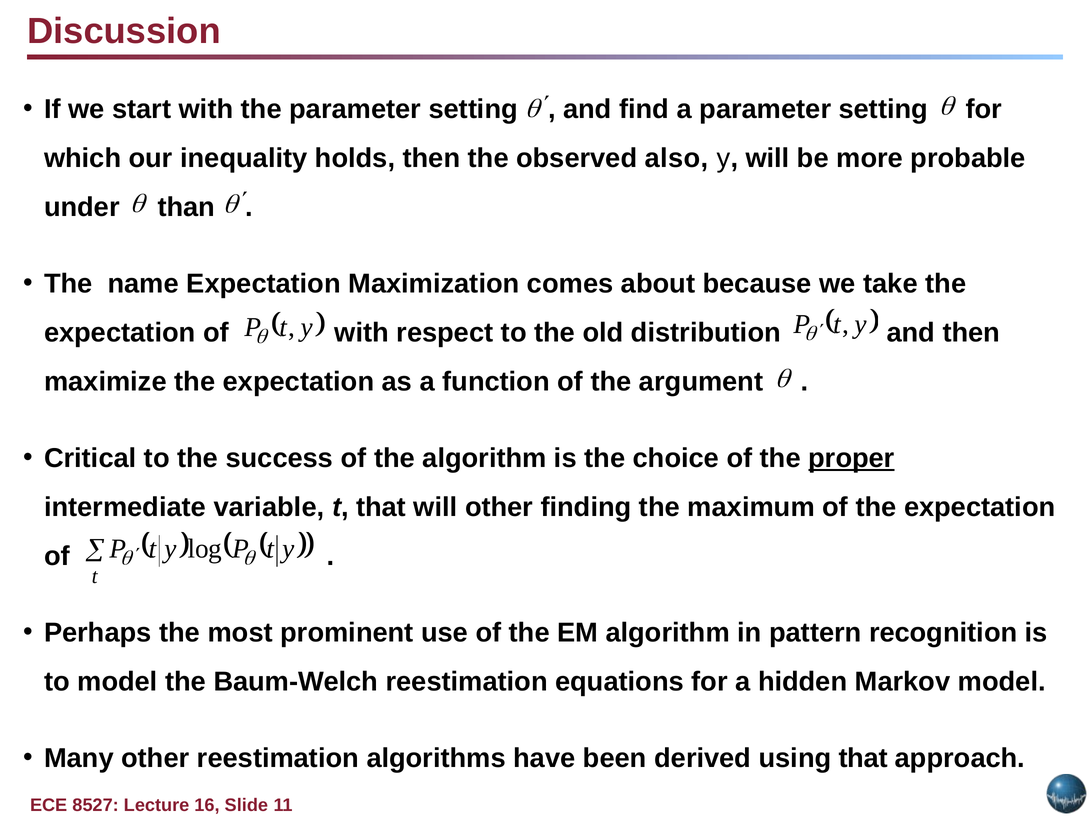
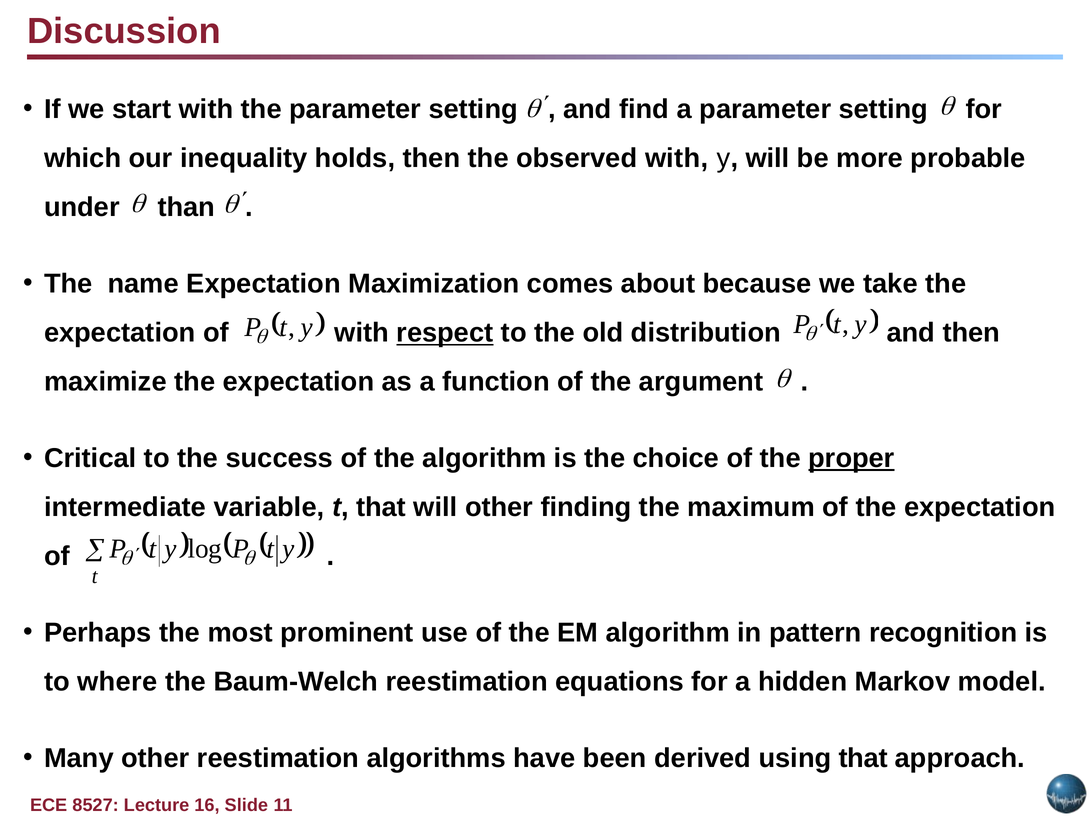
observed also: also -> with
respect underline: none -> present
to model: model -> where
